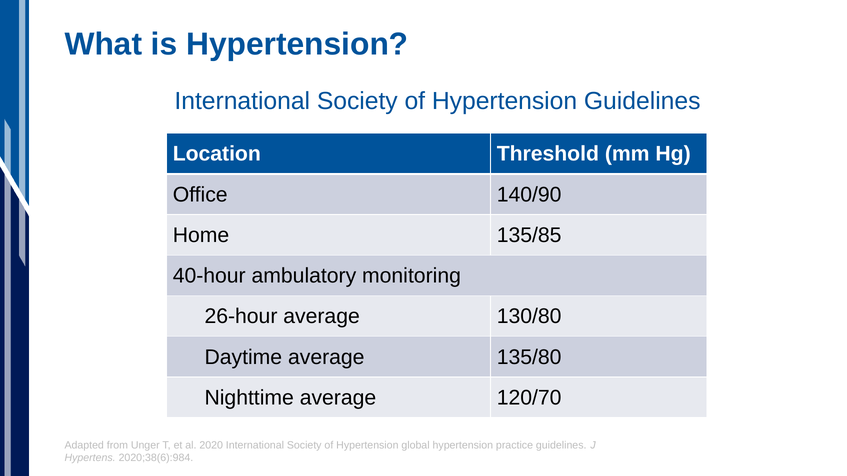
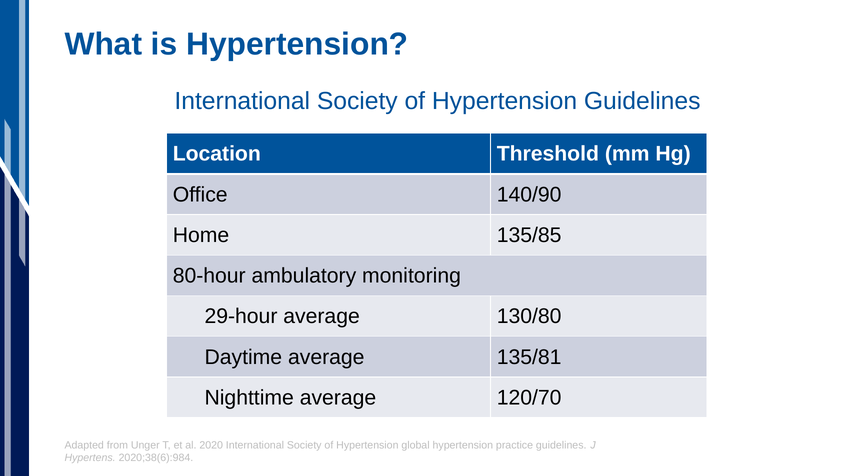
40-hour: 40-hour -> 80-hour
26-hour: 26-hour -> 29-hour
135/80: 135/80 -> 135/81
